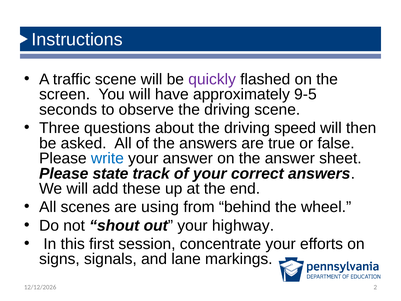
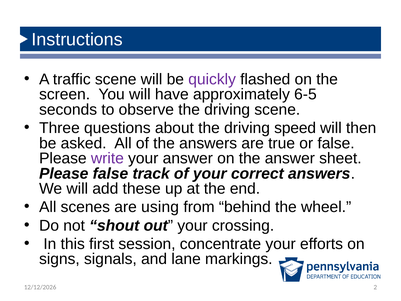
9-5: 9-5 -> 6-5
write colour: blue -> purple
Please state: state -> false
highway: highway -> crossing
